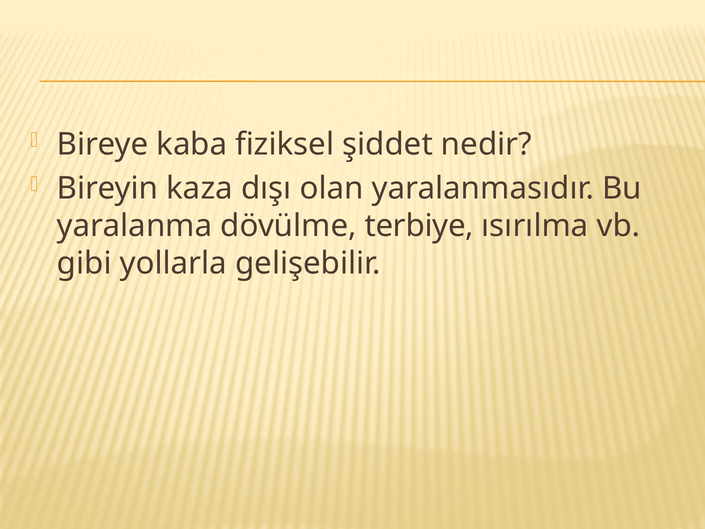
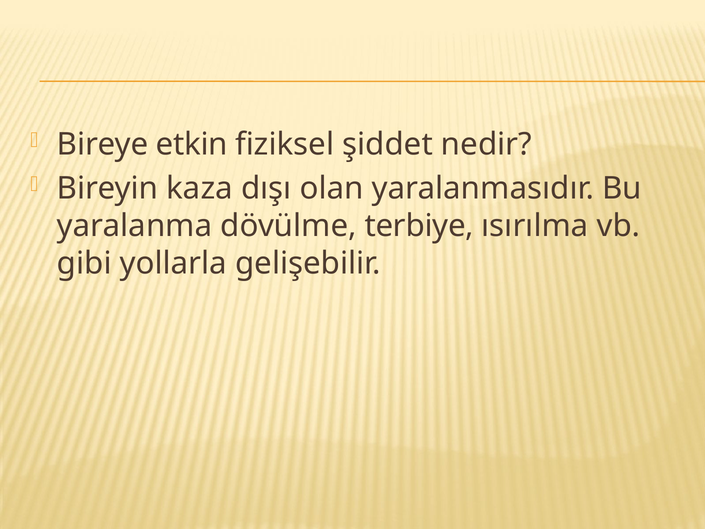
kaba: kaba -> etkin
